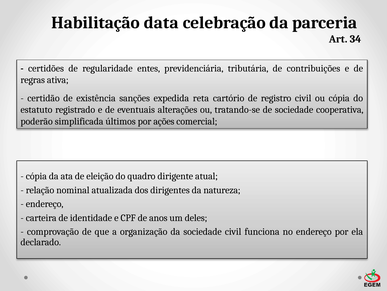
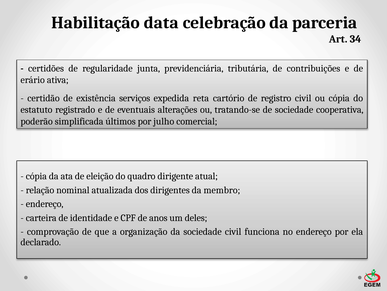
entes: entes -> junta
regras: regras -> erário
sanções: sanções -> serviços
ações: ações -> julho
natureza: natureza -> membro
